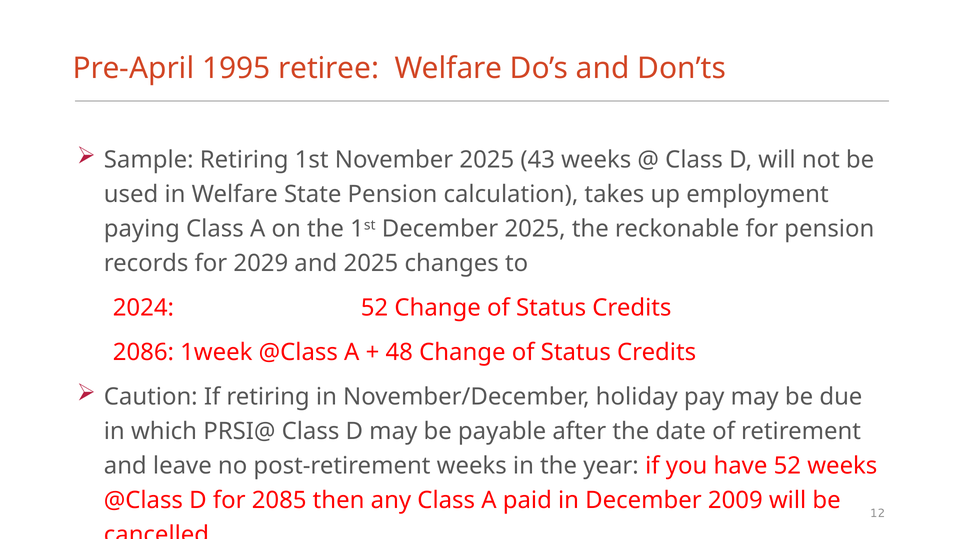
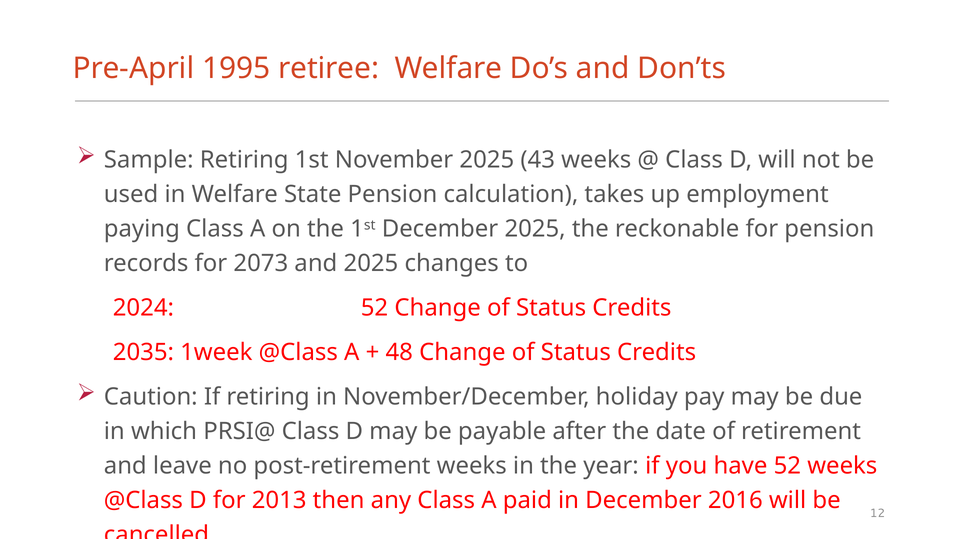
2029: 2029 -> 2073
2086: 2086 -> 2035
2085: 2085 -> 2013
2009: 2009 -> 2016
